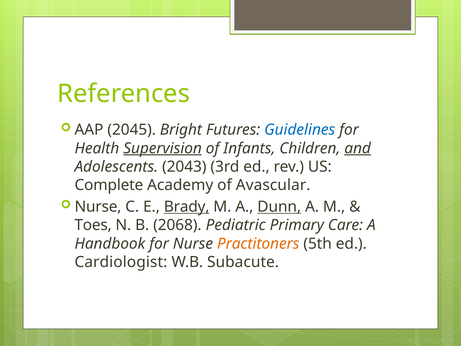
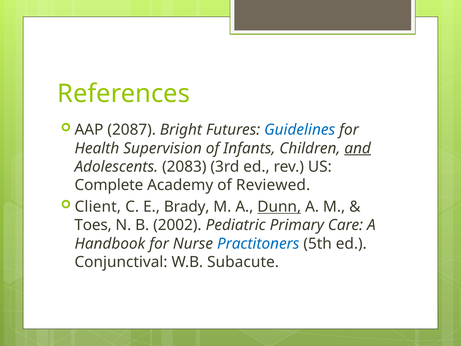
2045: 2045 -> 2087
Supervision underline: present -> none
2043: 2043 -> 2083
Avascular: Avascular -> Reviewed
Nurse at (98, 207): Nurse -> Client
Brady underline: present -> none
2068: 2068 -> 2002
Practitoners colour: orange -> blue
Cardiologist: Cardiologist -> Conjunctival
